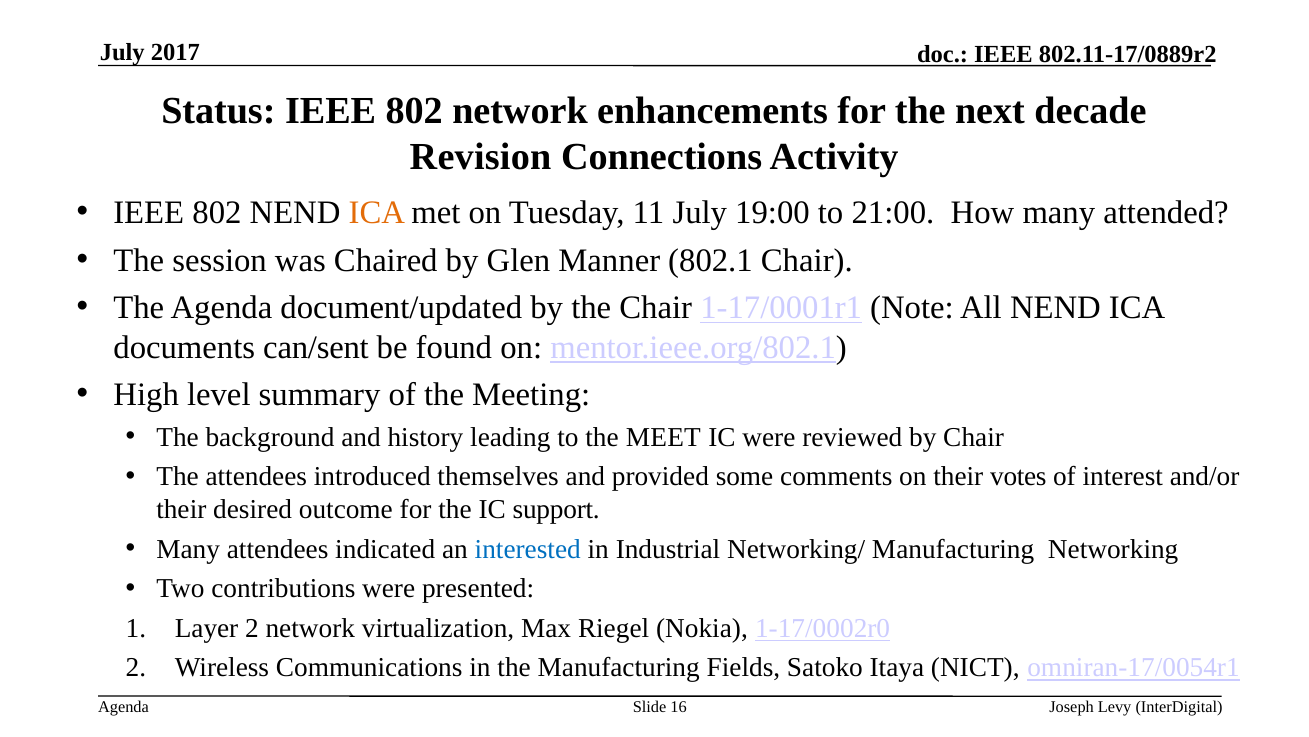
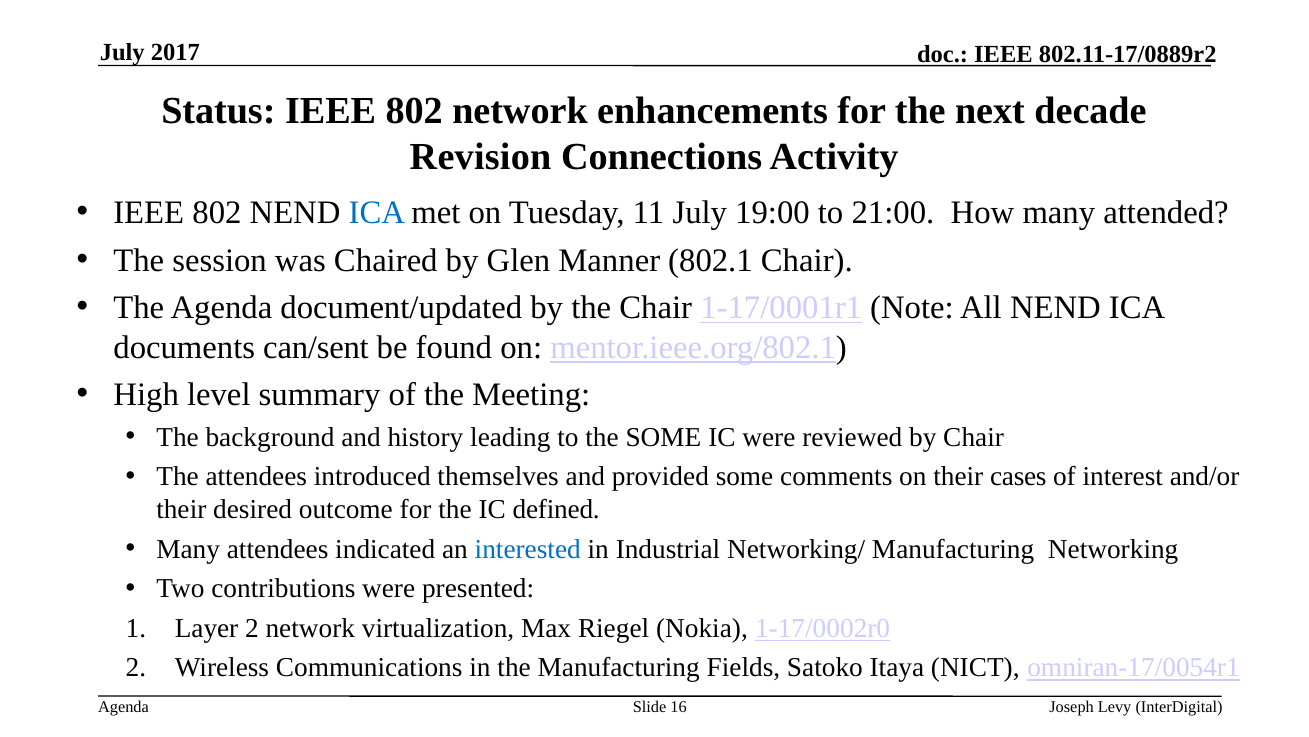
ICA at (377, 213) colour: orange -> blue
the MEET: MEET -> SOME
votes: votes -> cases
support: support -> defined
